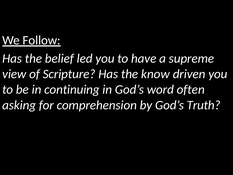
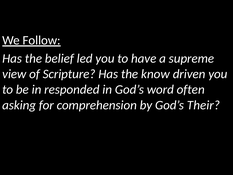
continuing: continuing -> responded
Truth: Truth -> Their
